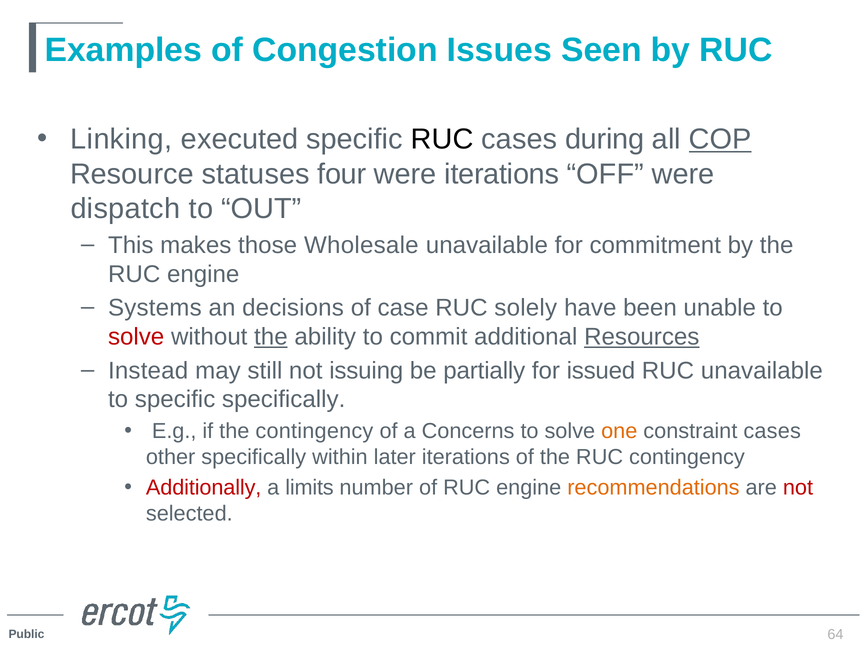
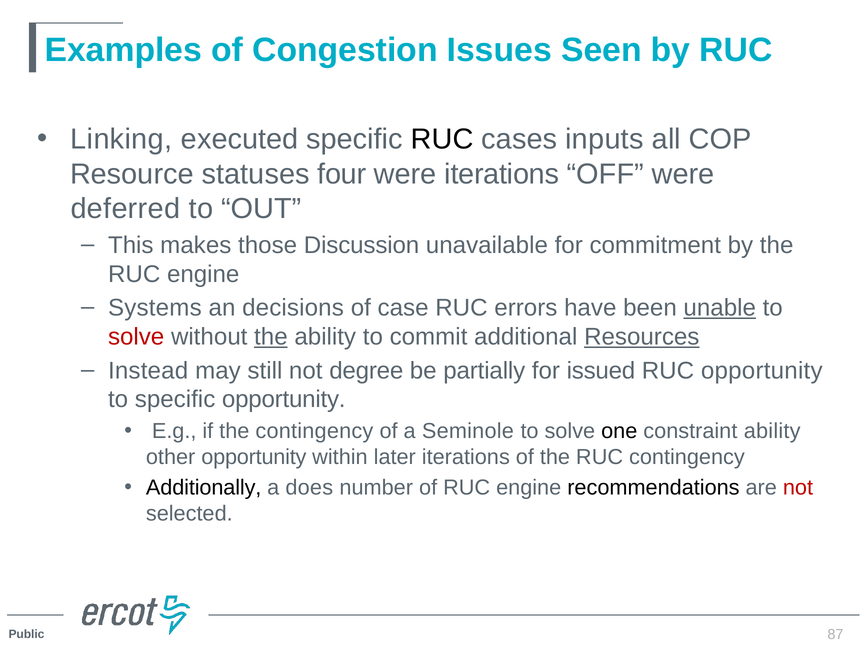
during: during -> inputs
COP underline: present -> none
dispatch: dispatch -> deferred
Wholesale: Wholesale -> Discussion
solely: solely -> errors
unable underline: none -> present
issuing: issuing -> degree
RUC unavailable: unavailable -> opportunity
specific specifically: specifically -> opportunity
Concerns: Concerns -> Seminole
one colour: orange -> black
constraint cases: cases -> ability
other specifically: specifically -> opportunity
Additionally colour: red -> black
limits: limits -> does
recommendations colour: orange -> black
64: 64 -> 87
